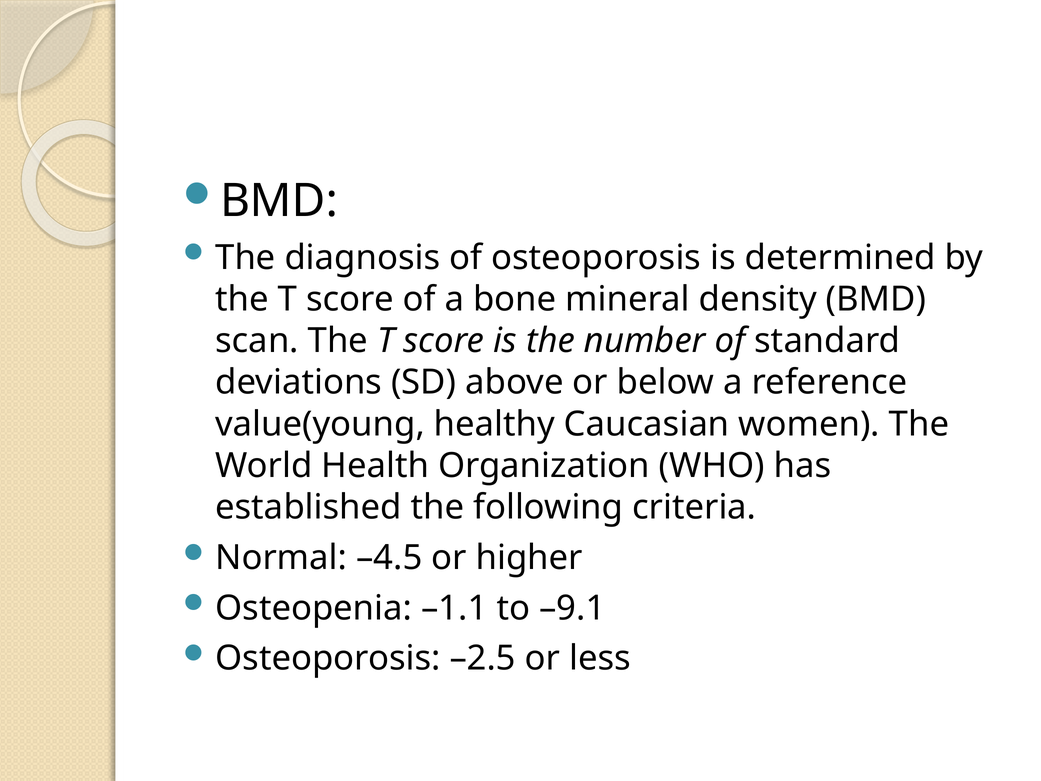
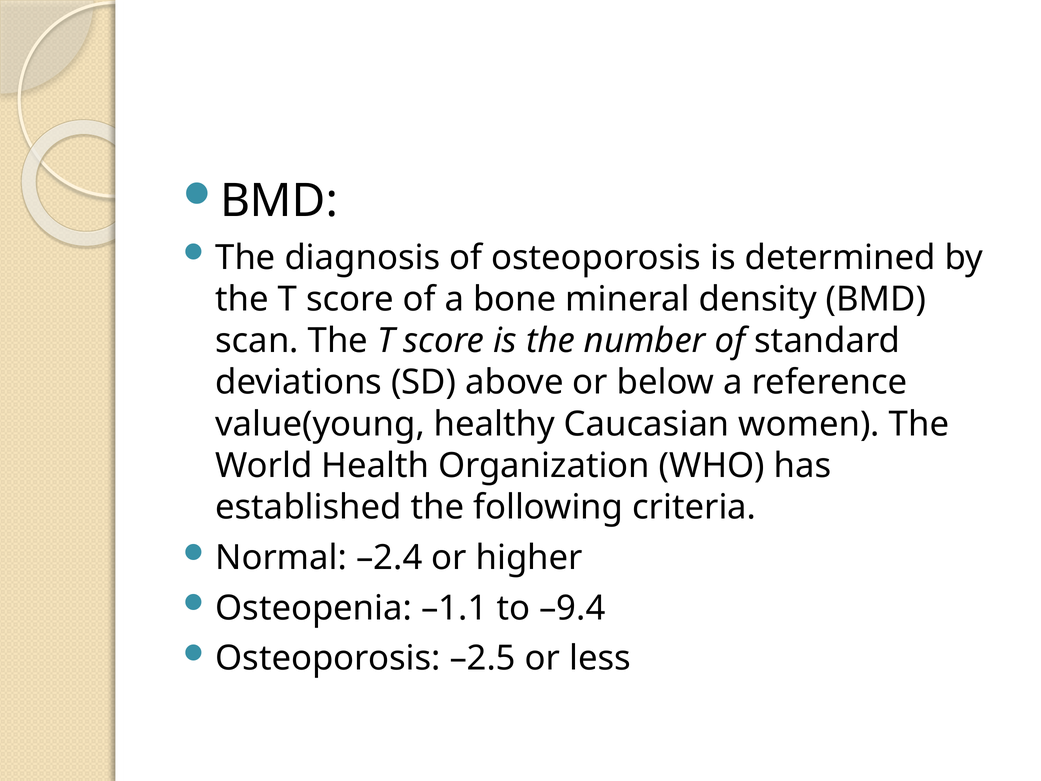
–4.5: –4.5 -> –2.4
–9.1: –9.1 -> –9.4
